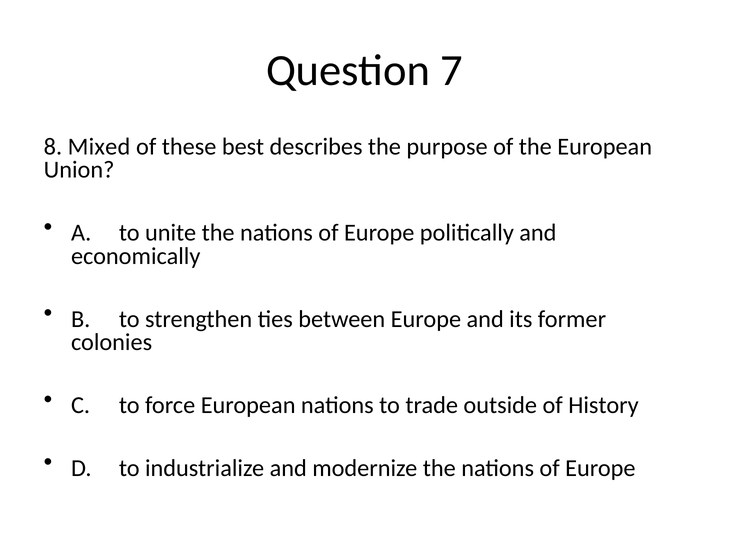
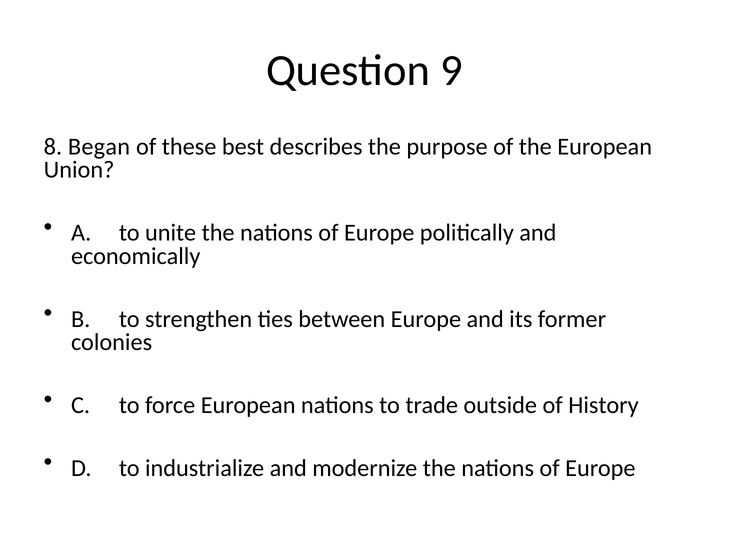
7: 7 -> 9
Mixed: Mixed -> Began
